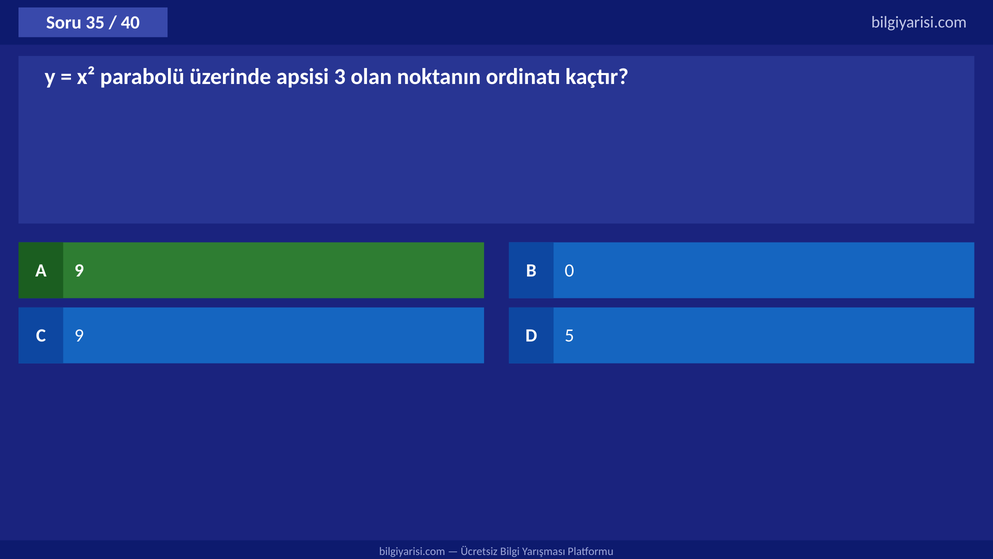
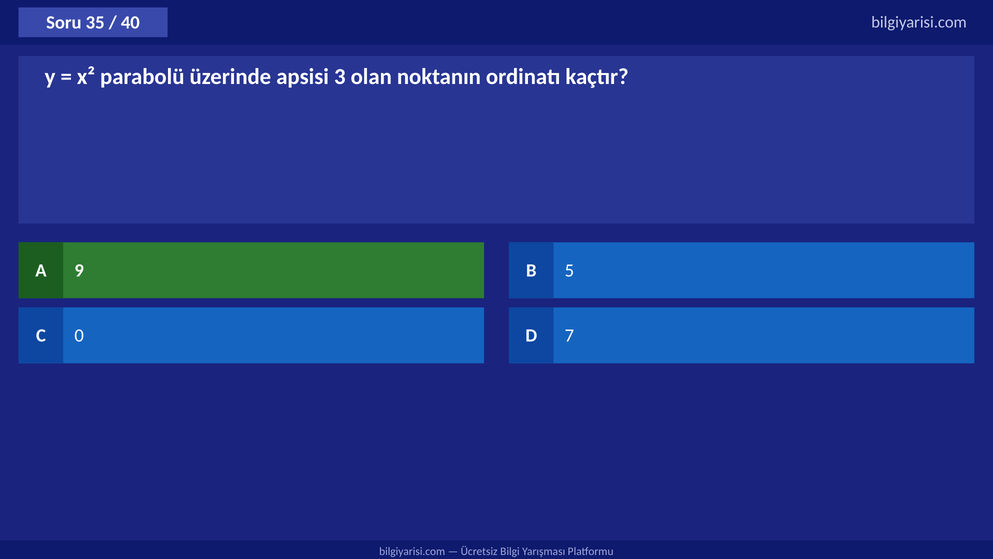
0: 0 -> 5
C 9: 9 -> 0
5: 5 -> 7
